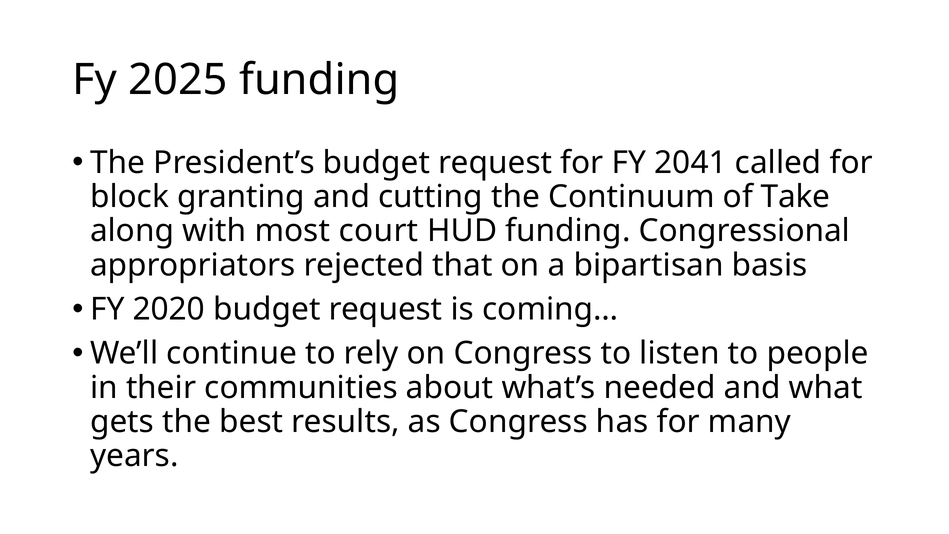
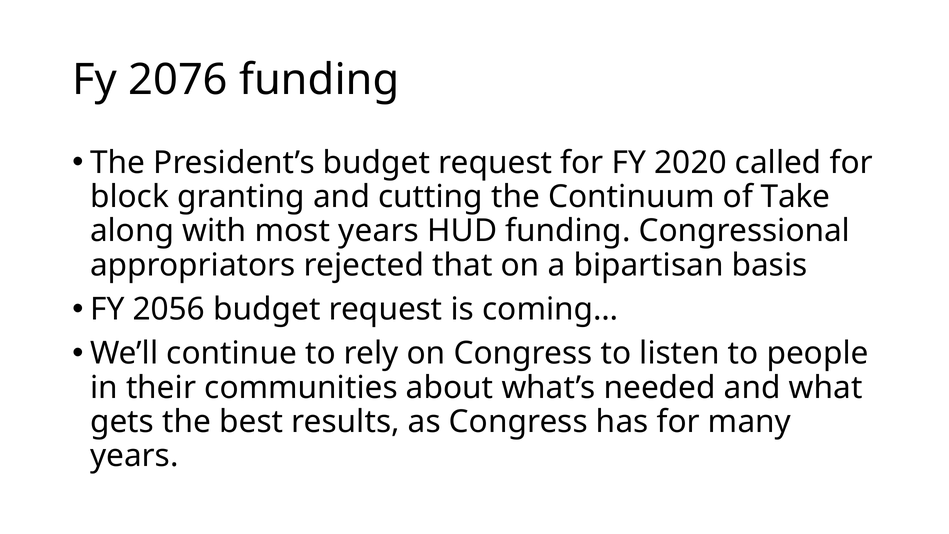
2025: 2025 -> 2076
2041: 2041 -> 2020
most court: court -> years
2020: 2020 -> 2056
